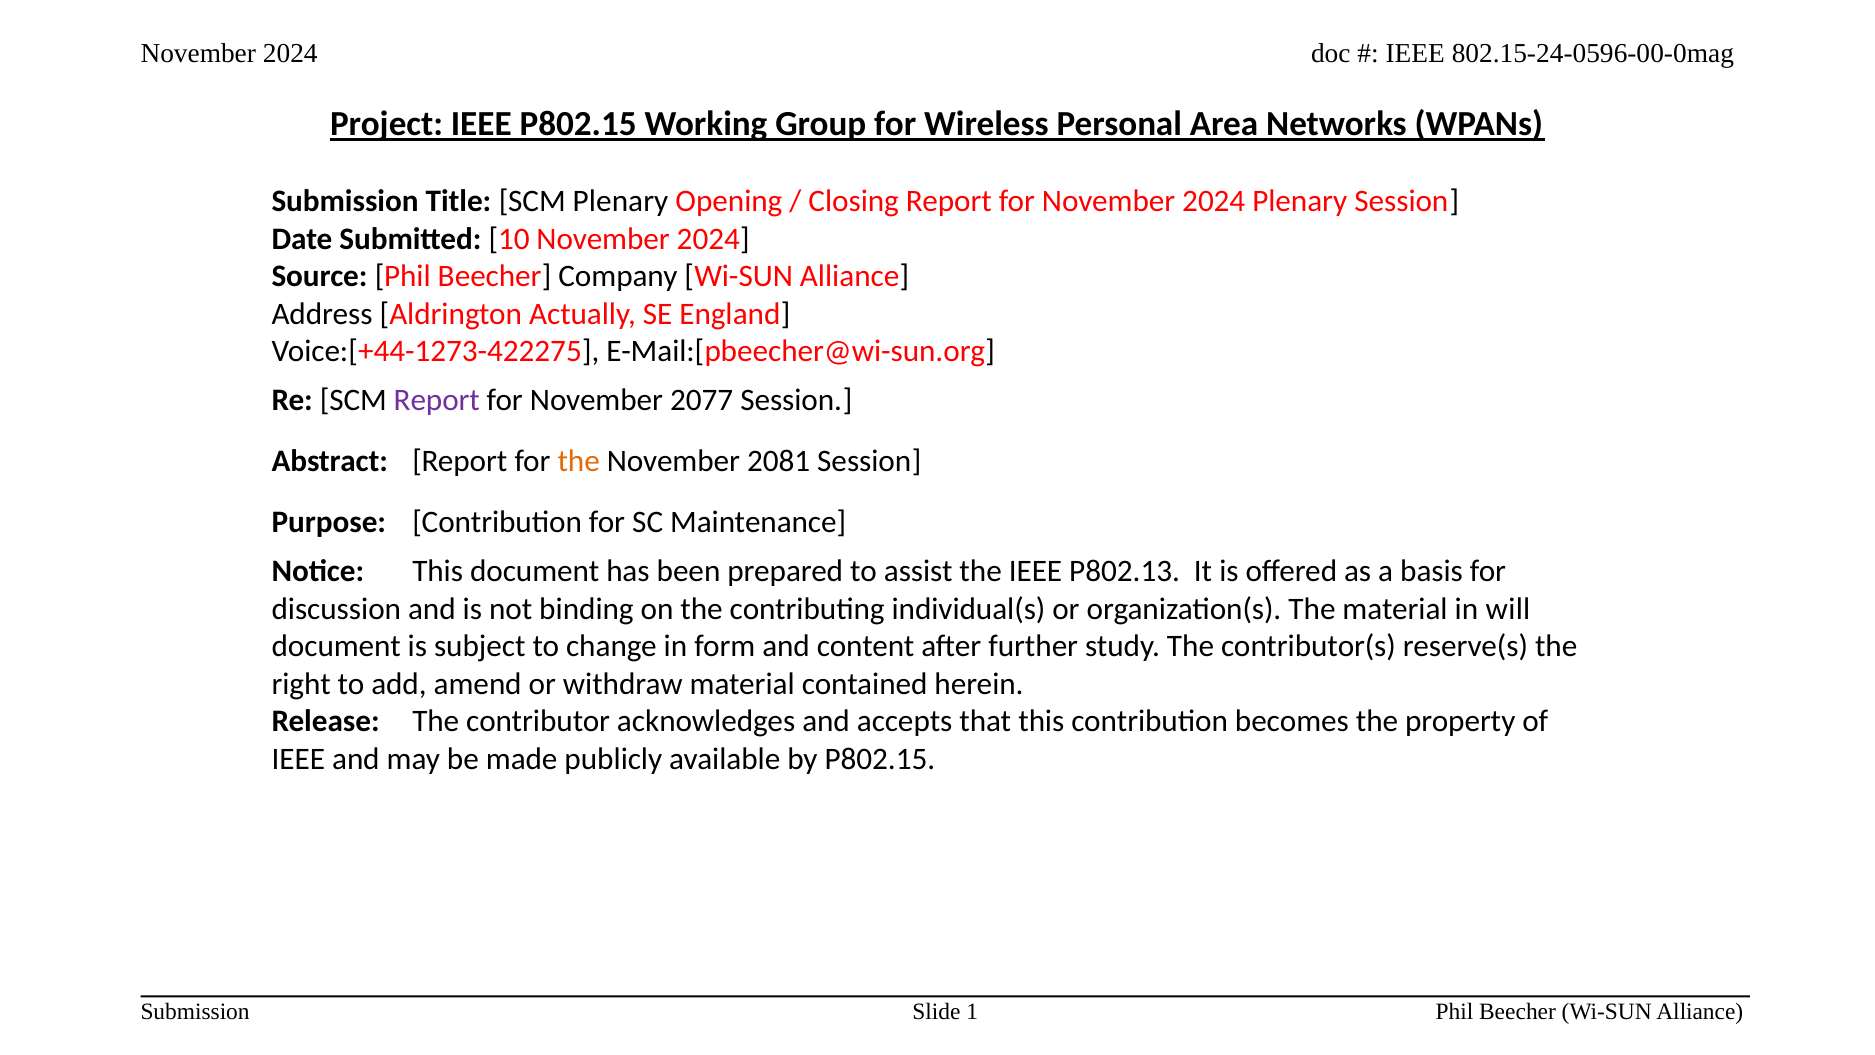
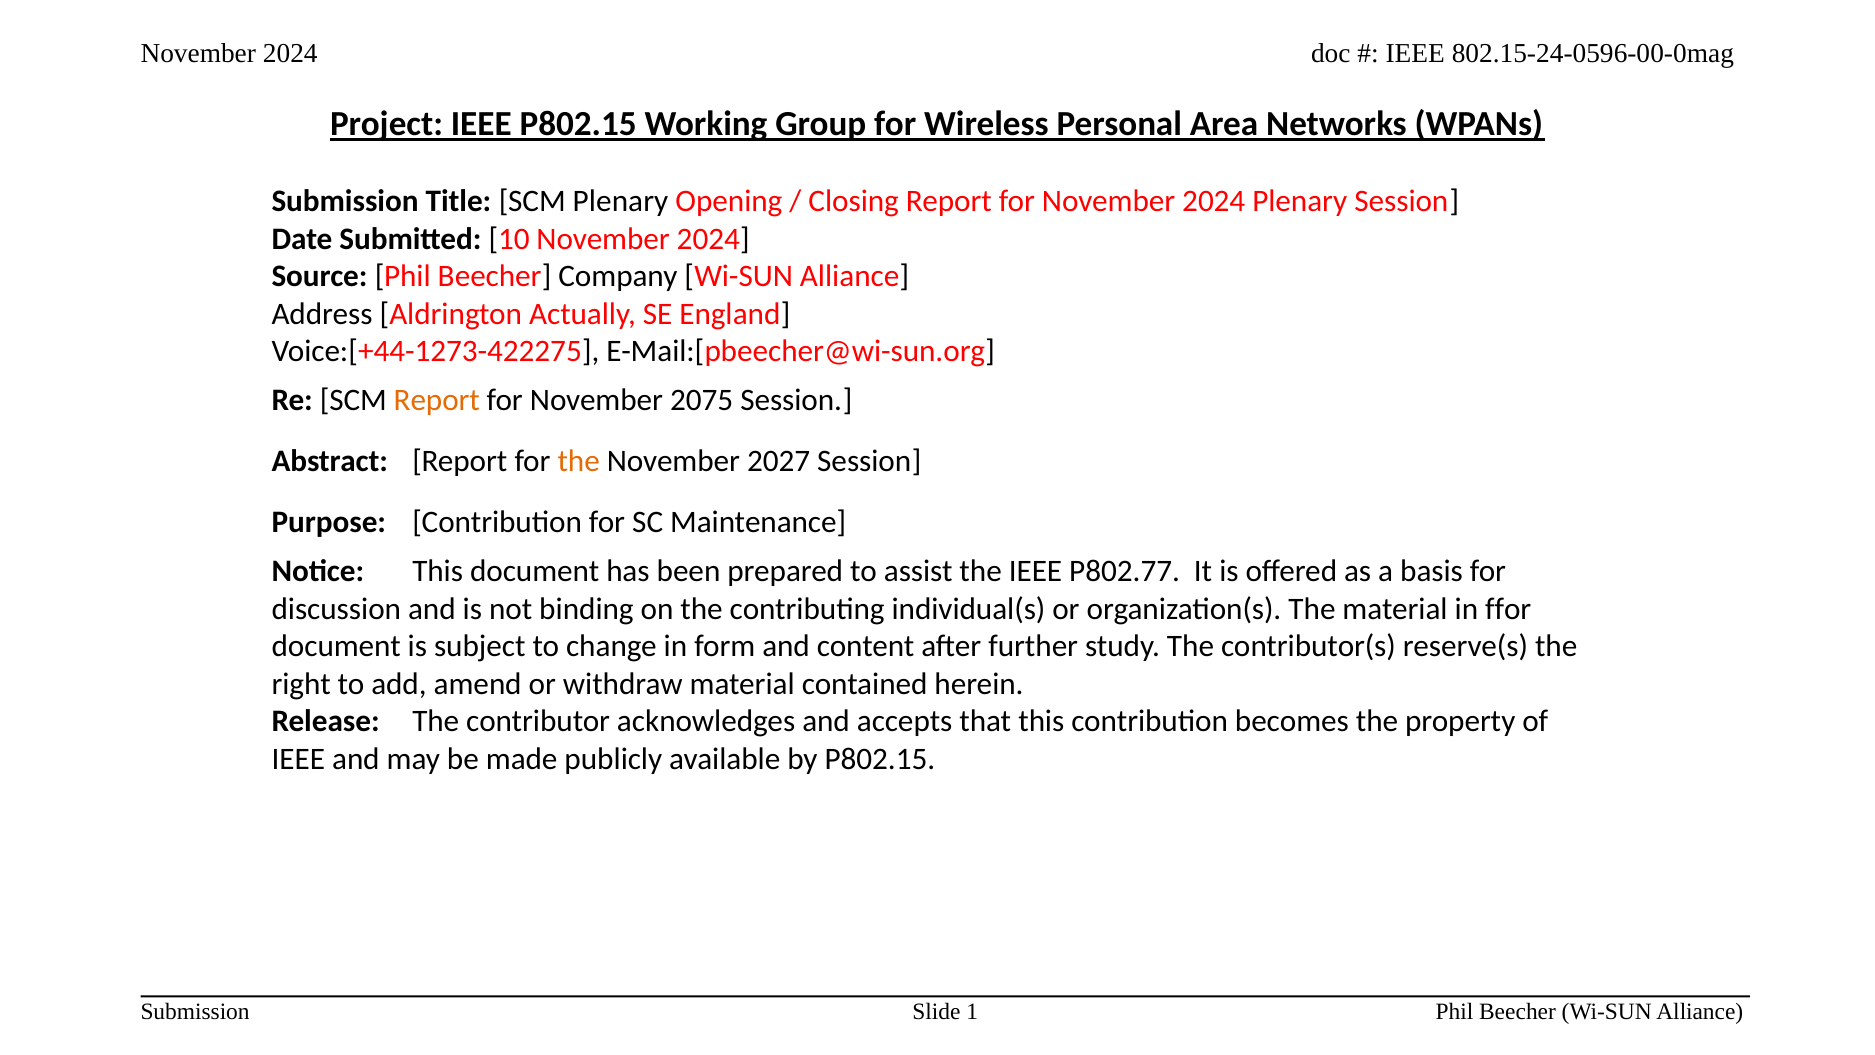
Report at (437, 400) colour: purple -> orange
2077: 2077 -> 2075
2081: 2081 -> 2027
P802.13: P802.13 -> P802.77
will: will -> ffor
